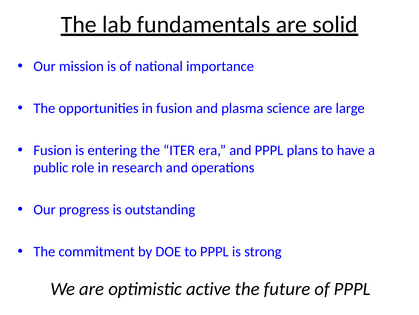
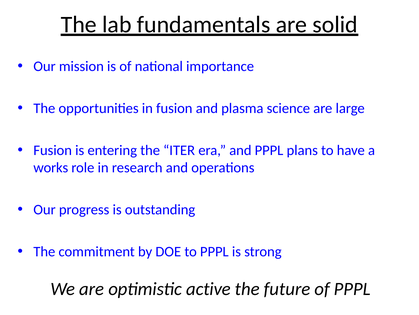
public: public -> works
